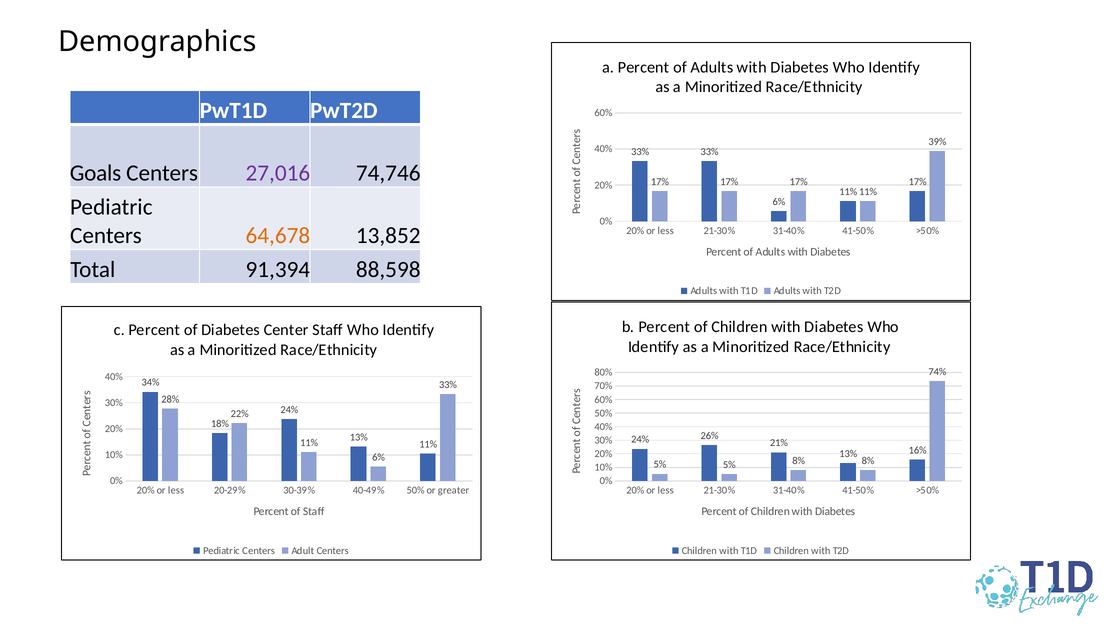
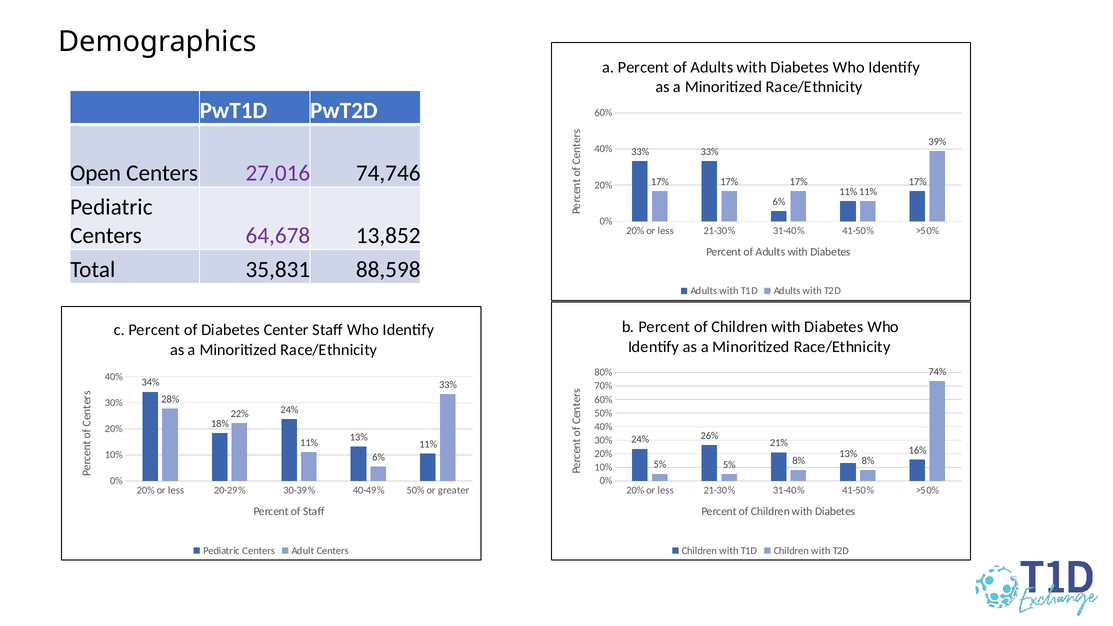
Goals: Goals -> Open
64,678 colour: orange -> purple
91,394: 91,394 -> 35,831
